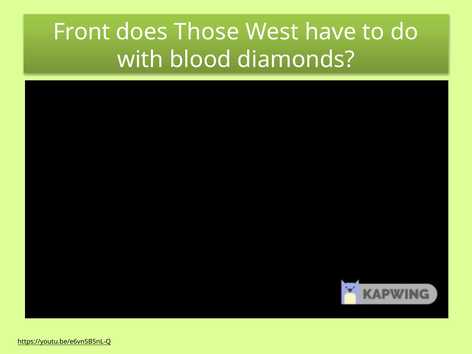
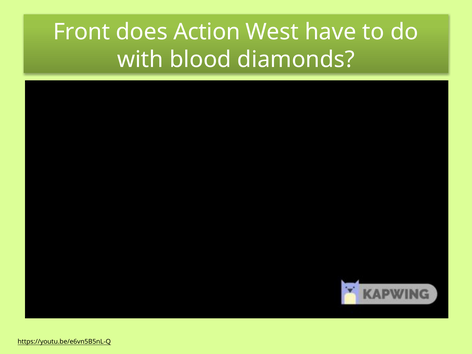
Those: Those -> Action
